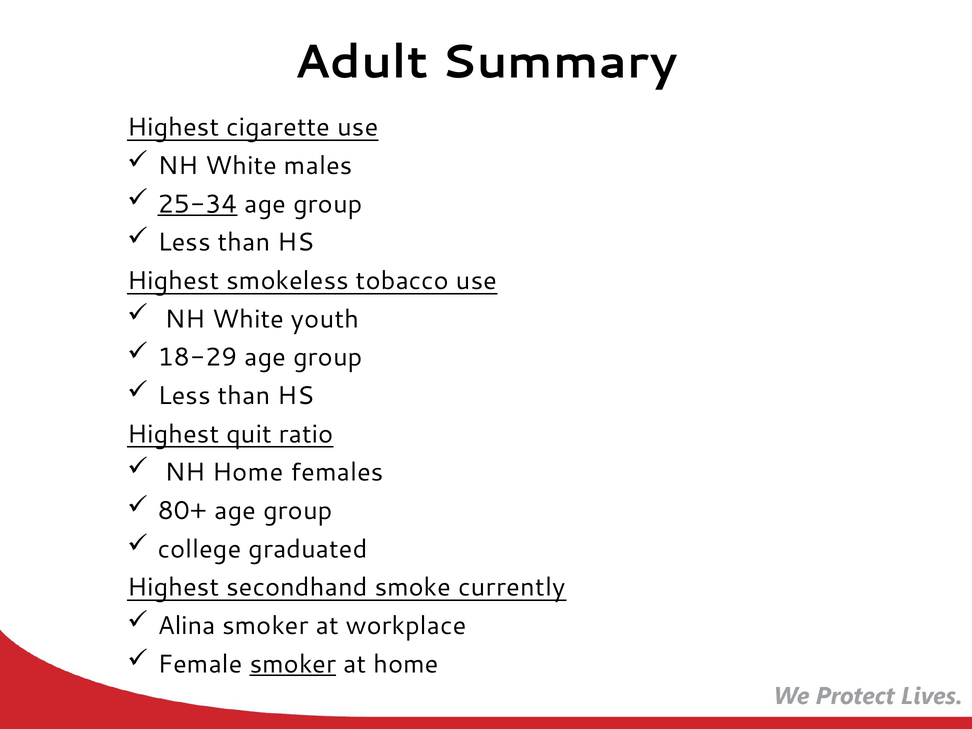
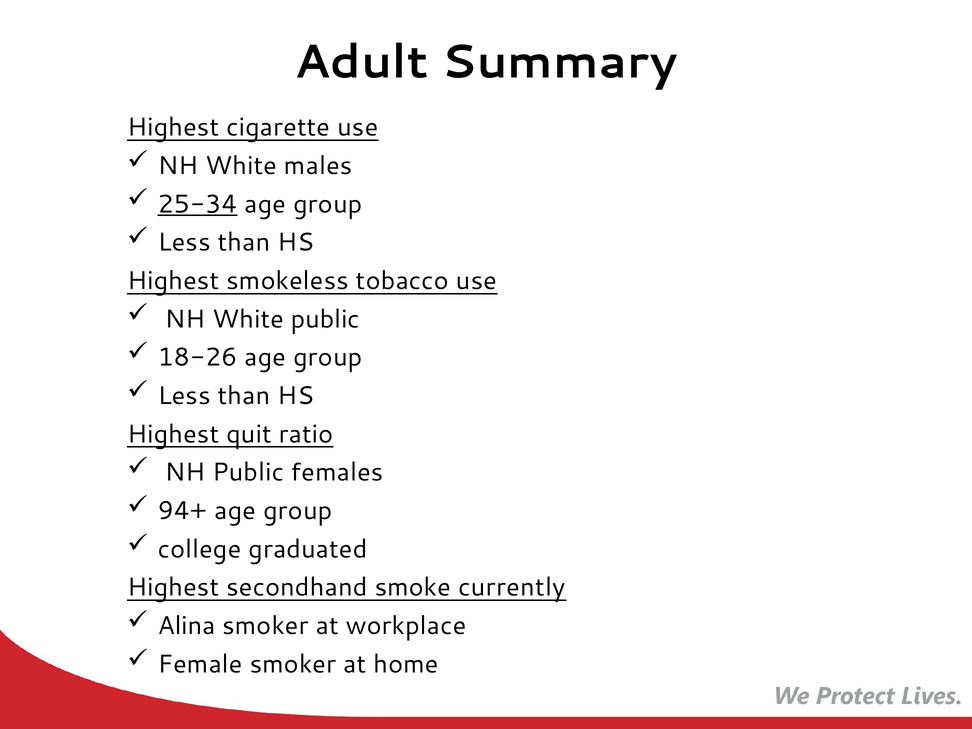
White youth: youth -> public
18-29: 18-29 -> 18-26
NH Home: Home -> Public
80+: 80+ -> 94+
smoker at (293, 664) underline: present -> none
